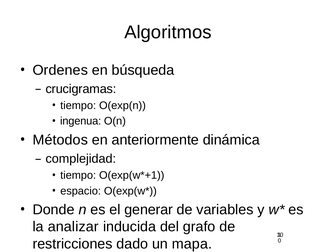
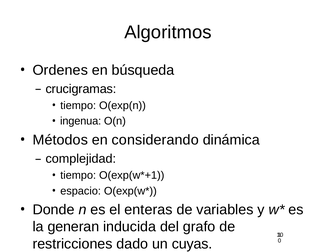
anteriormente: anteriormente -> considerando
generar: generar -> enteras
analizar: analizar -> generan
mapa: mapa -> cuyas
